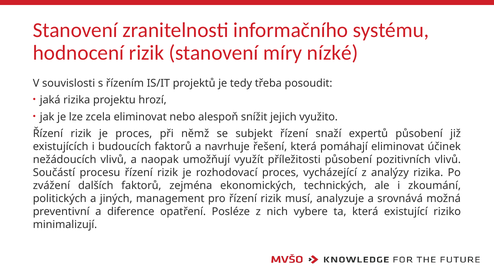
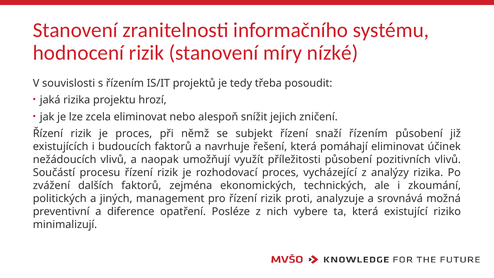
využito: využito -> zničení
snaží expertů: expertů -> řízením
musí: musí -> proti
